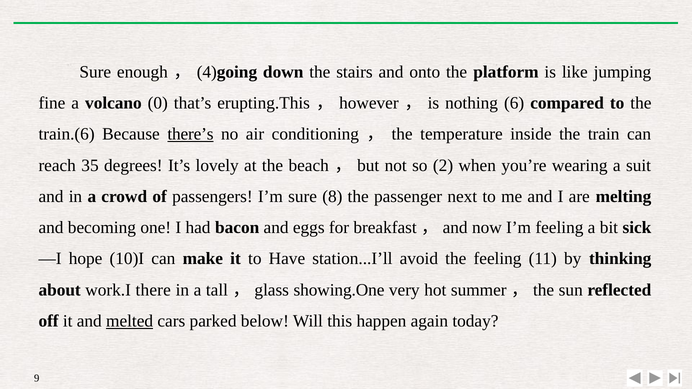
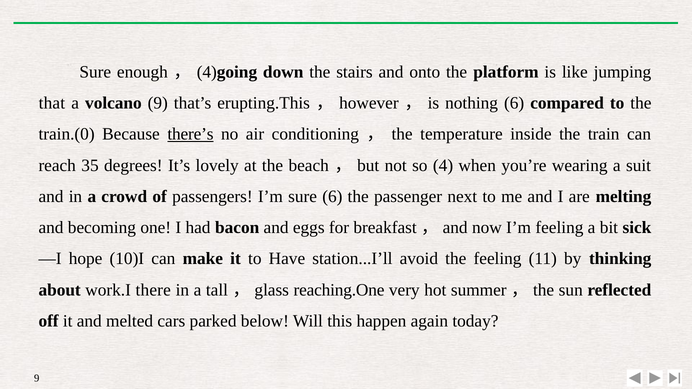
fine: fine -> that
volcano 0: 0 -> 9
train.(6: train.(6 -> train.(0
2: 2 -> 4
sure 8: 8 -> 6
showing.One: showing.One -> reaching.One
melted underline: present -> none
